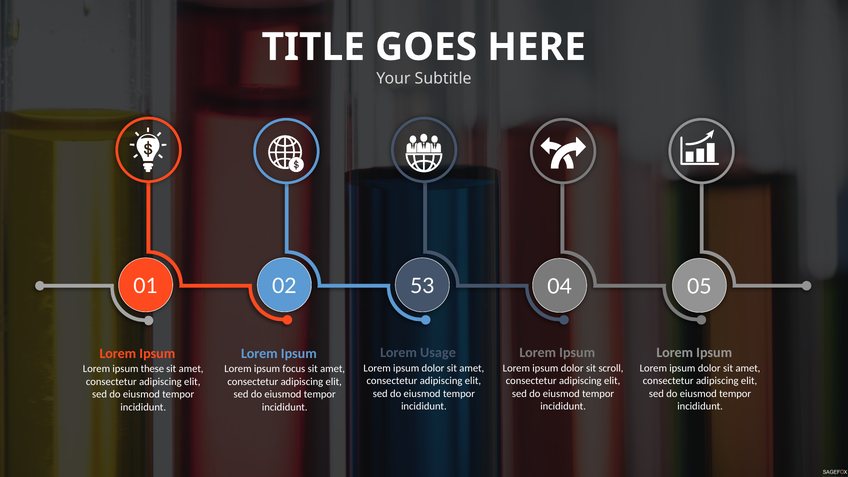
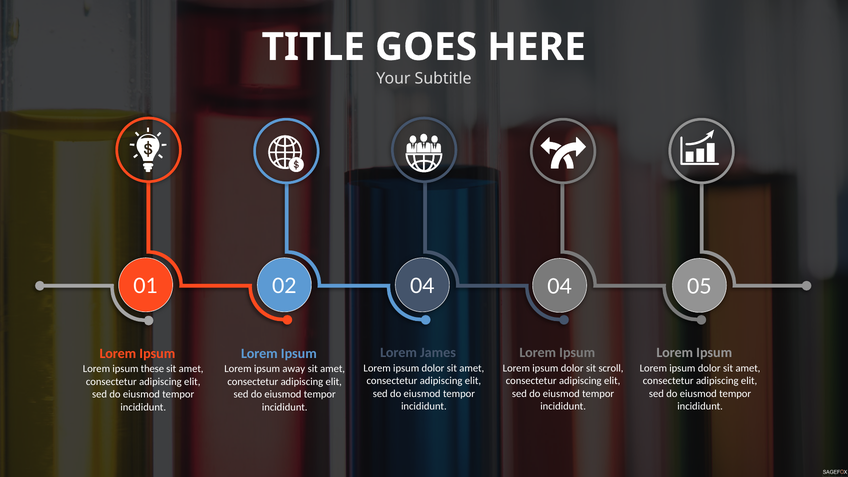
02 53: 53 -> 04
Usage: Usage -> James
focus: focus -> away
